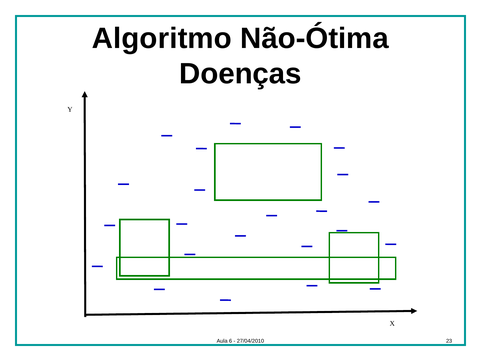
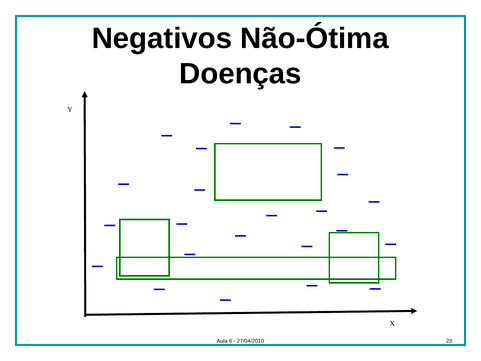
Algoritmo: Algoritmo -> Negativos
